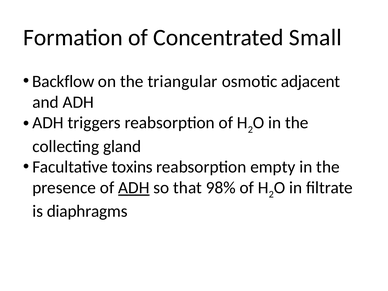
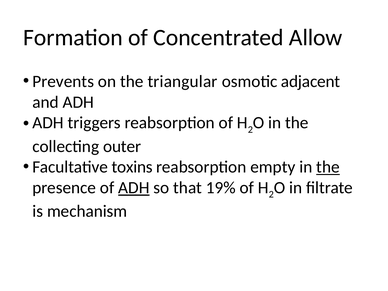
Small: Small -> Allow
Backflow: Backflow -> Prevents
gland: gland -> outer
the at (328, 167) underline: none -> present
98%: 98% -> 19%
diaphragms: diaphragms -> mechanism
